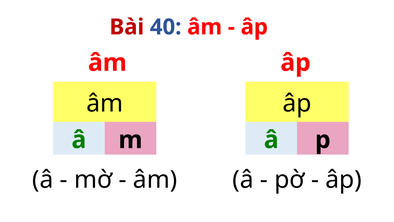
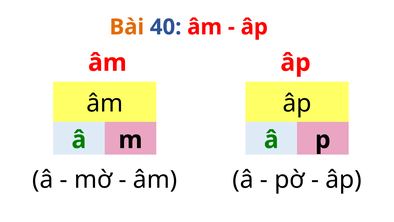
Bài colour: red -> orange
